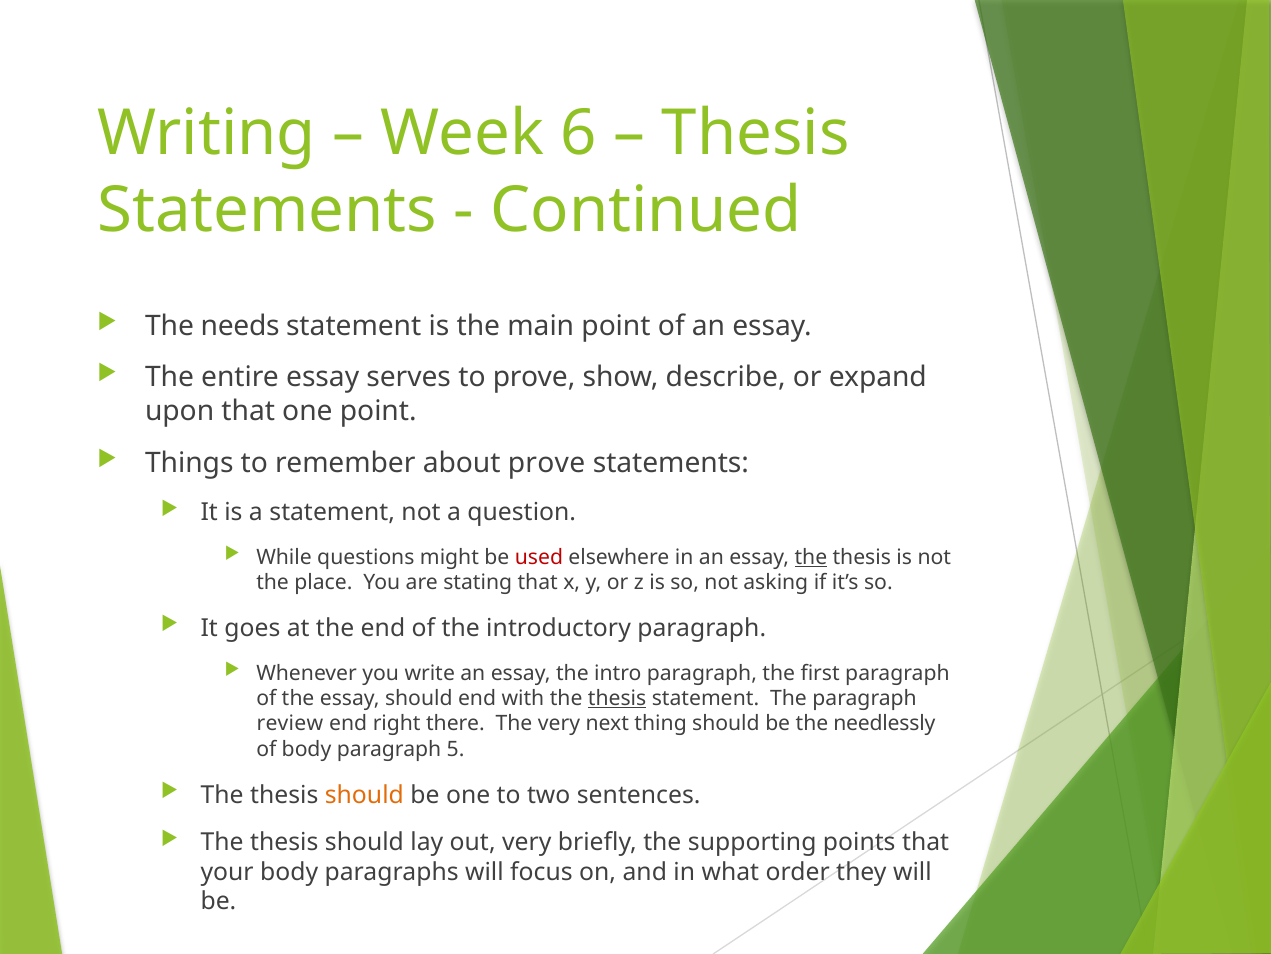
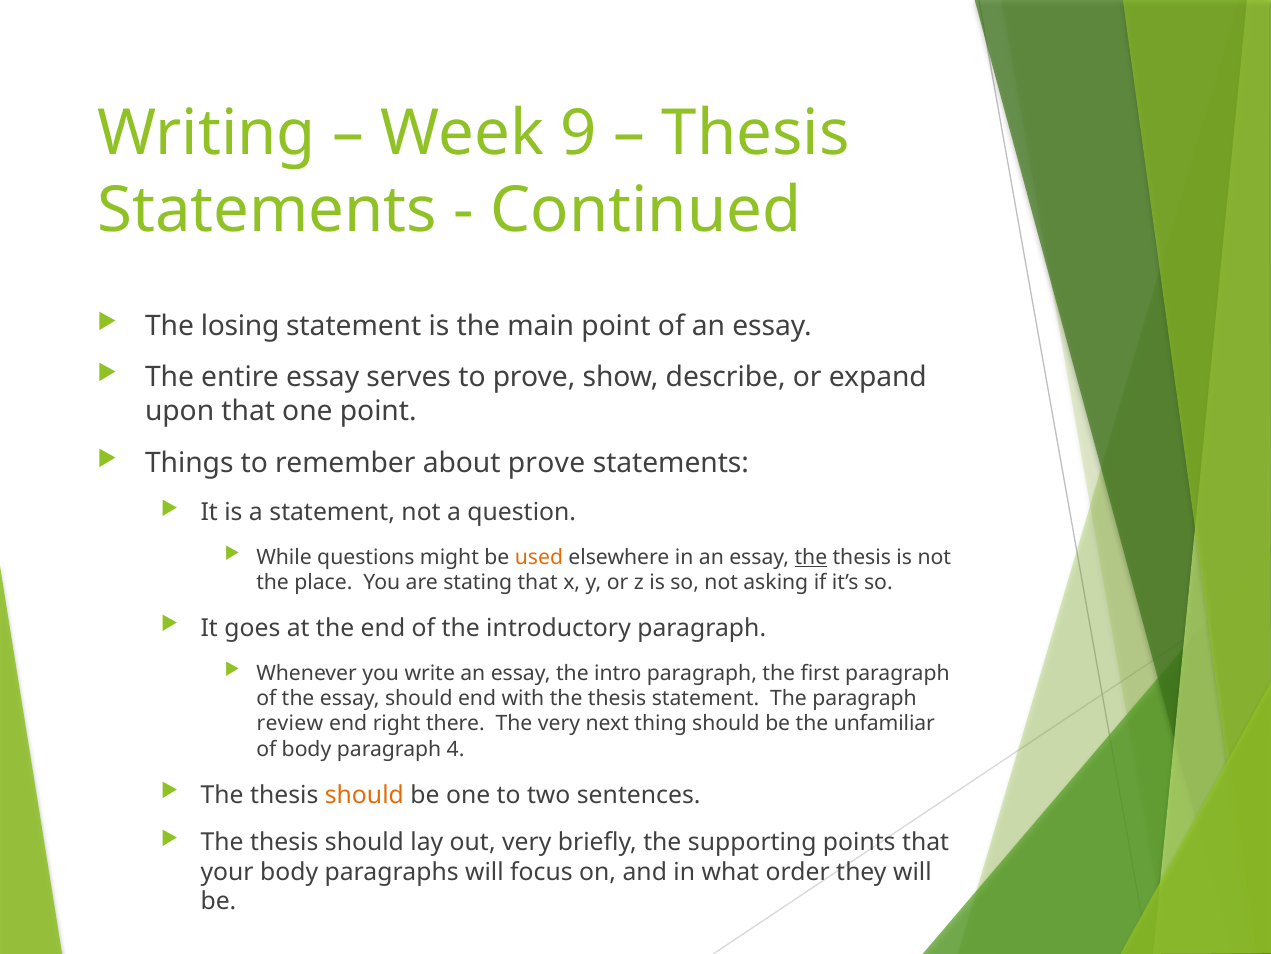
6: 6 -> 9
needs: needs -> losing
used colour: red -> orange
thesis at (617, 698) underline: present -> none
needlessly: needlessly -> unfamiliar
5: 5 -> 4
